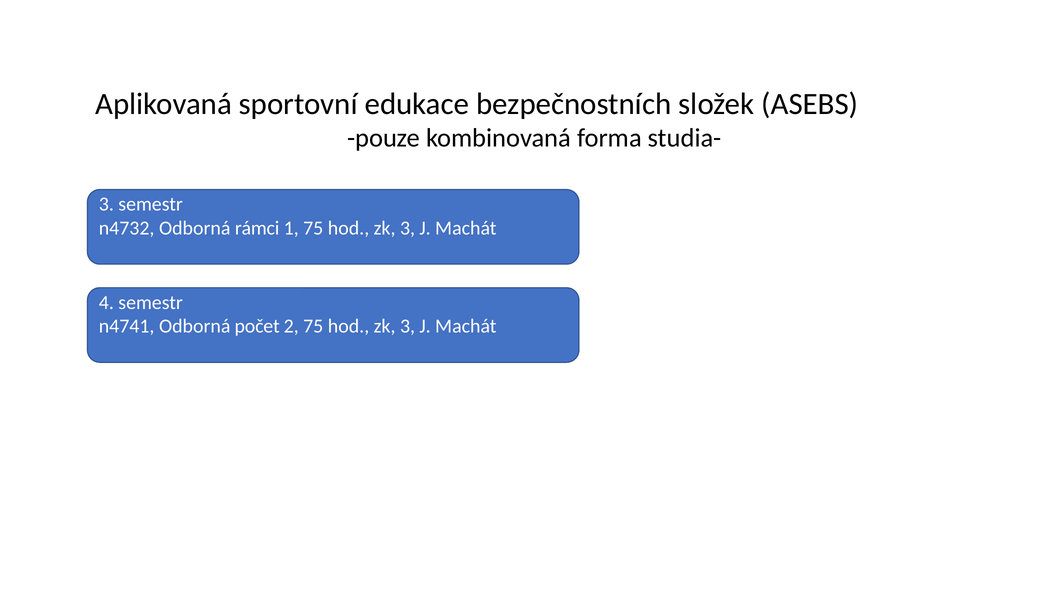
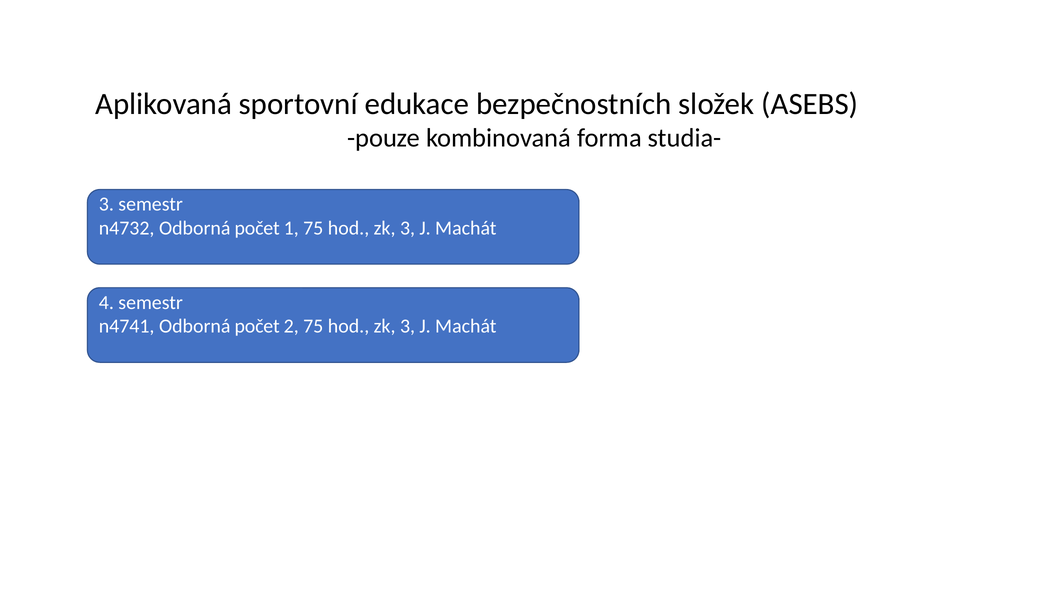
n4732 Odborná rámci: rámci -> počet
